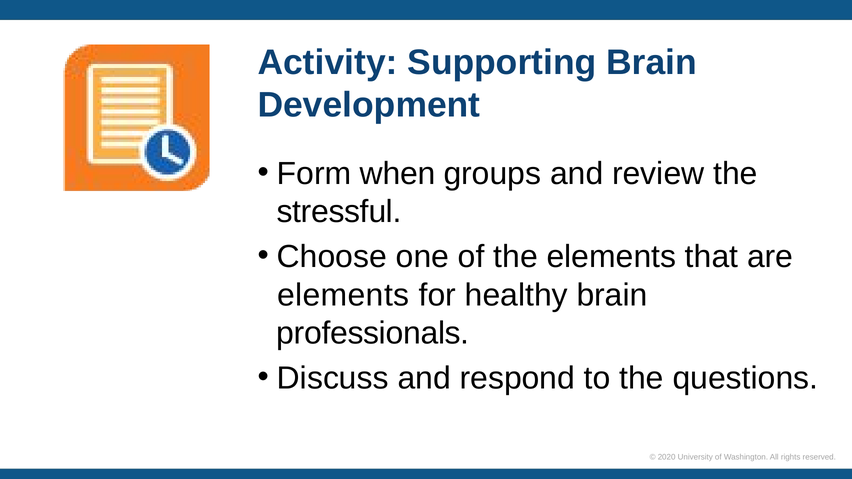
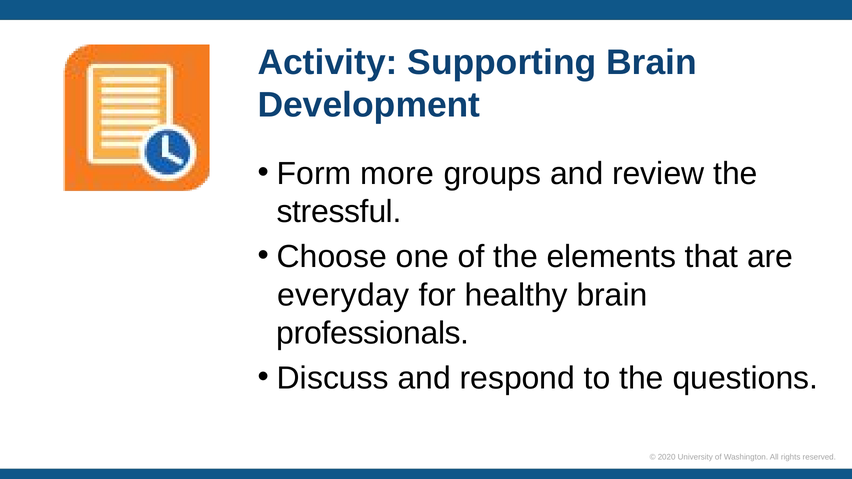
when: when -> more
elements at (343, 295): elements -> everyday
